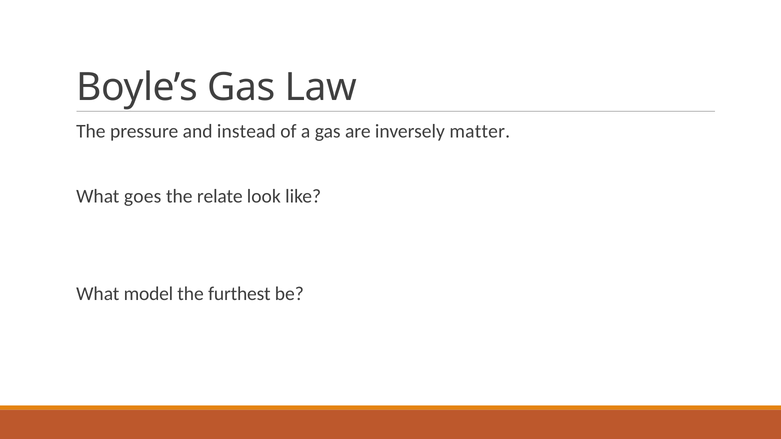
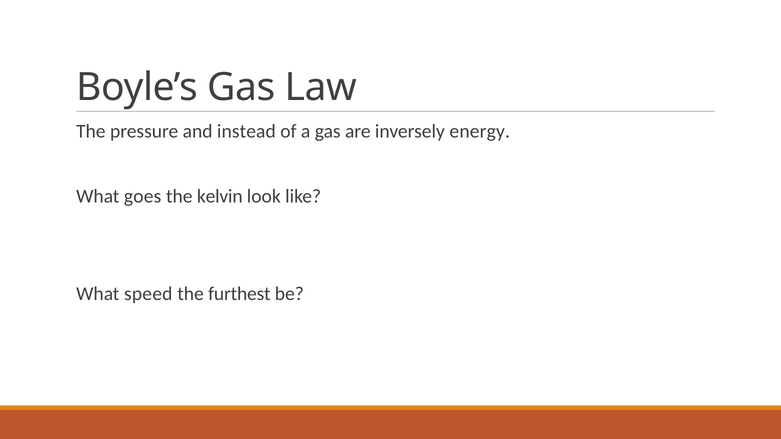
matter: matter -> energy
relate: relate -> kelvin
model: model -> speed
